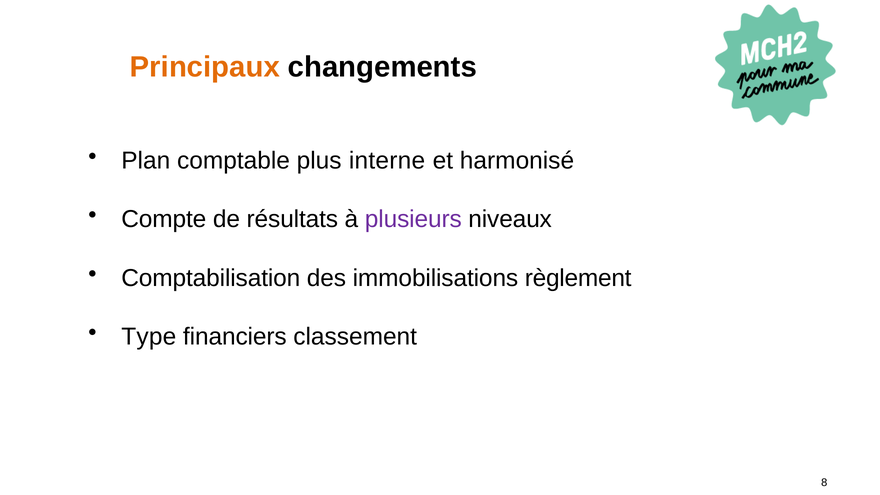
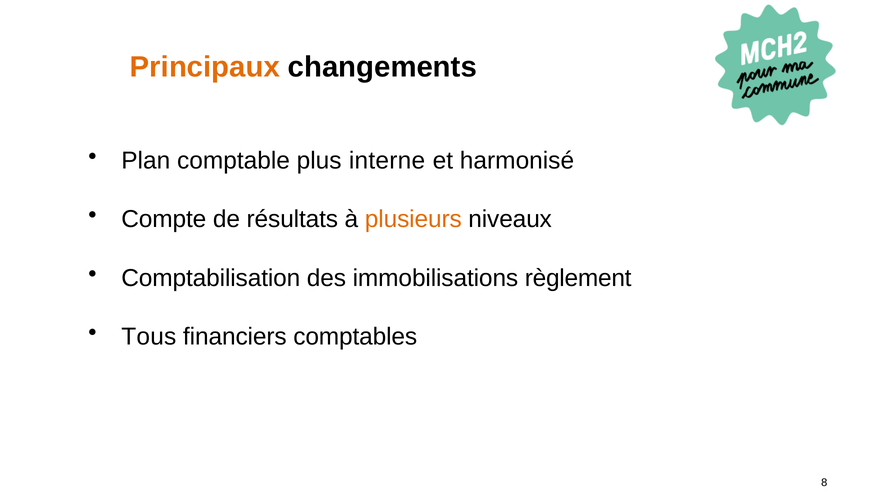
plusieurs colour: purple -> orange
Type: Type -> Tous
classement: classement -> comptables
